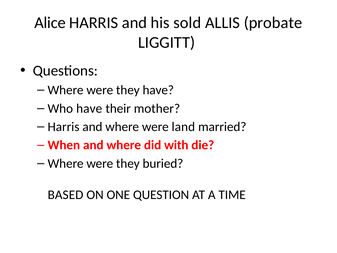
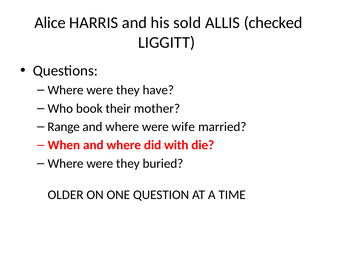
probate: probate -> checked
Who have: have -> book
Harris at (64, 127): Harris -> Range
land: land -> wife
BASED: BASED -> OLDER
